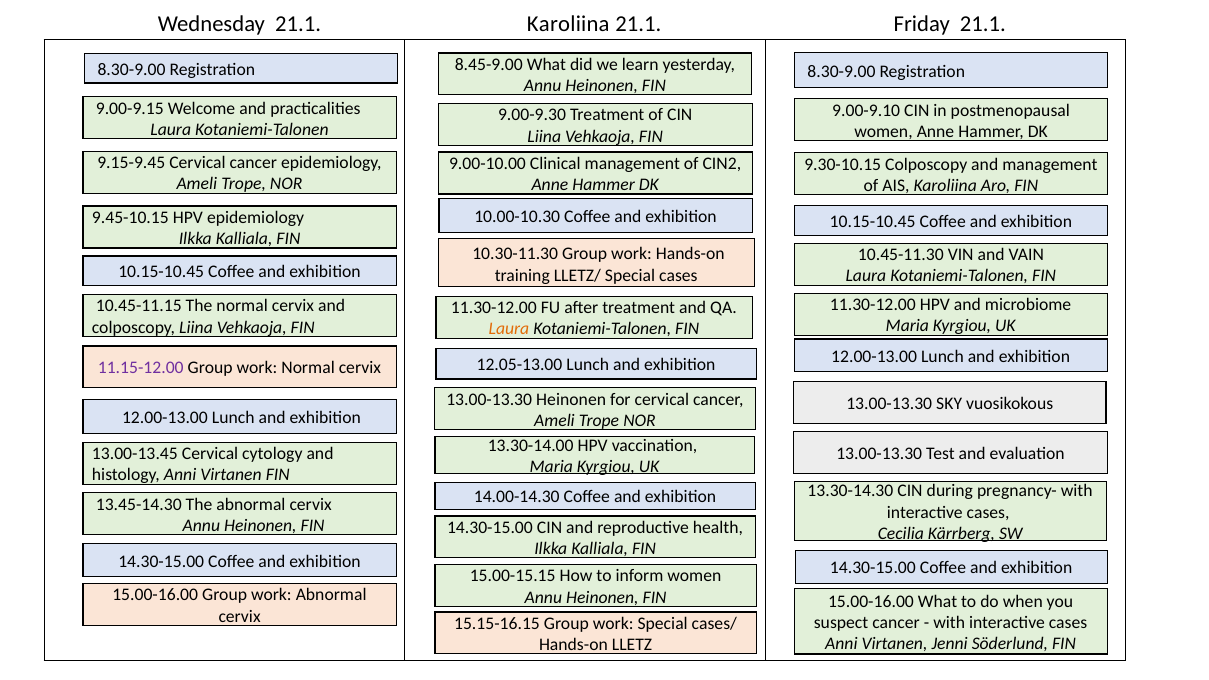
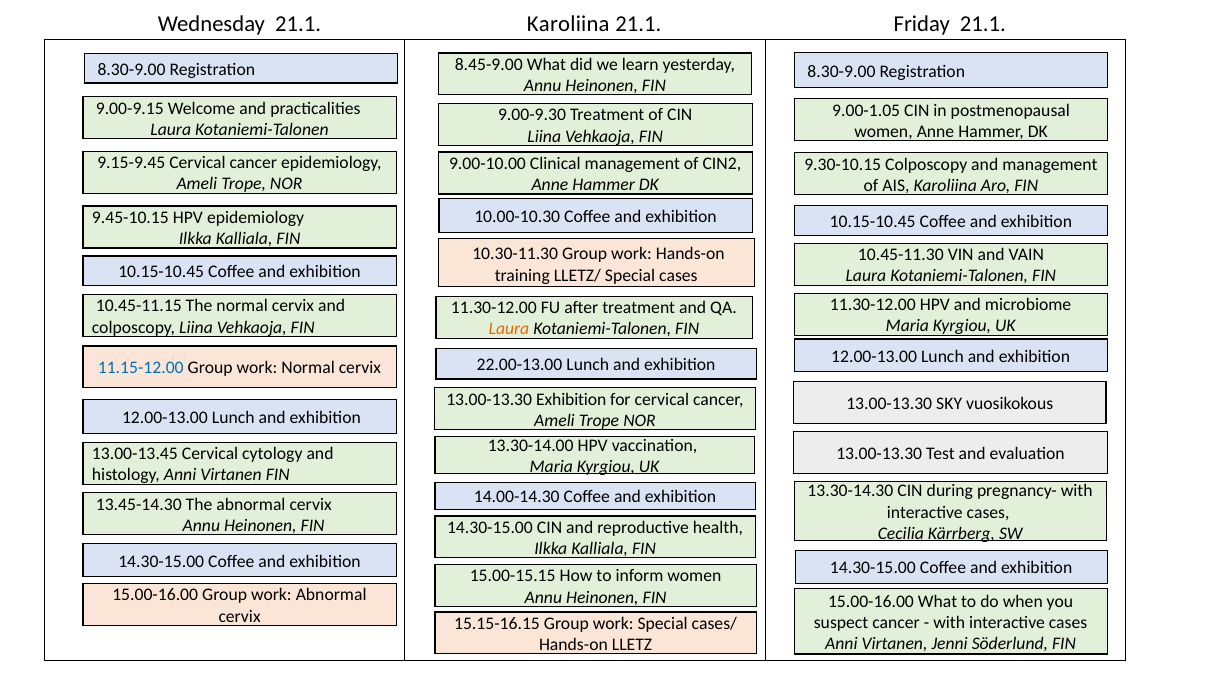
9.00-9.10: 9.00-9.10 -> 9.00-1.05
12.05-13.00: 12.05-13.00 -> 22.00-13.00
11.15-12.00 colour: purple -> blue
13.00-13.30 Heinonen: Heinonen -> Exhibition
